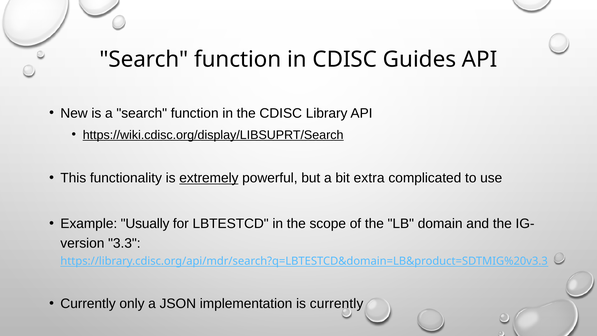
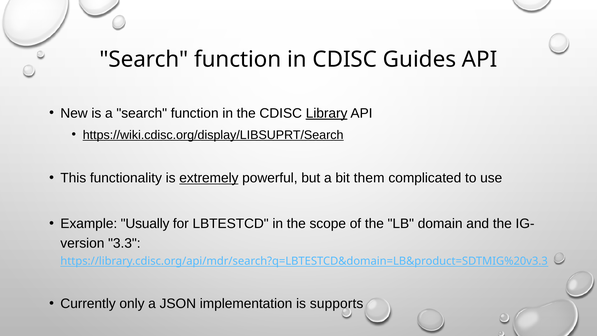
Library underline: none -> present
extra: extra -> them
is currently: currently -> supports
